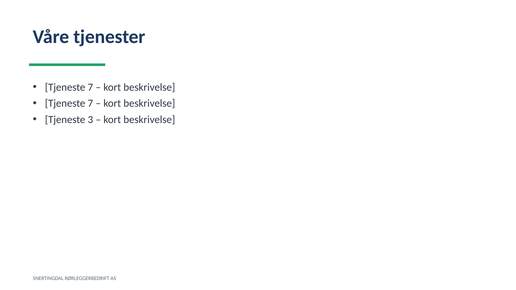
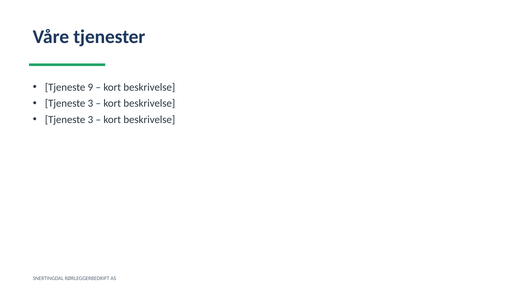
7 at (90, 87): 7 -> 9
7 at (90, 104): 7 -> 3
